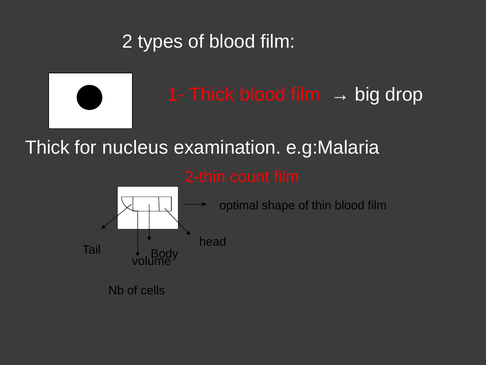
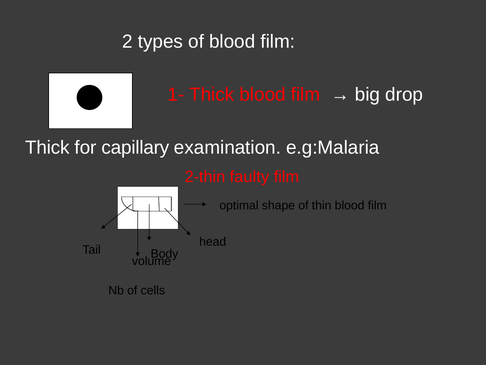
nucleus: nucleus -> capillary
count: count -> faulty
